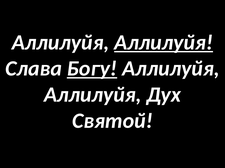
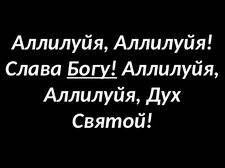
Аллилуйя at (164, 43) underline: present -> none
